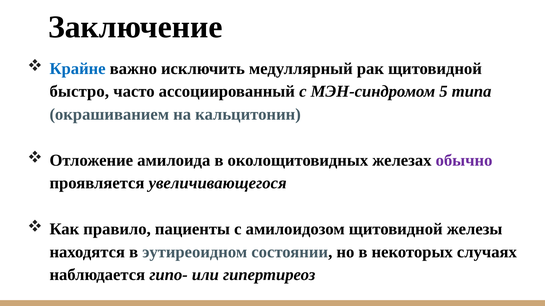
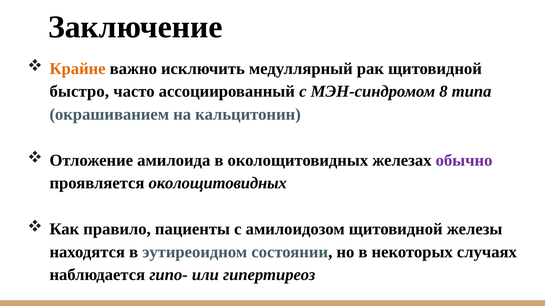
Крайне colour: blue -> orange
5: 5 -> 8
проявляется увеличивающегося: увеличивающегося -> околощитовидных
